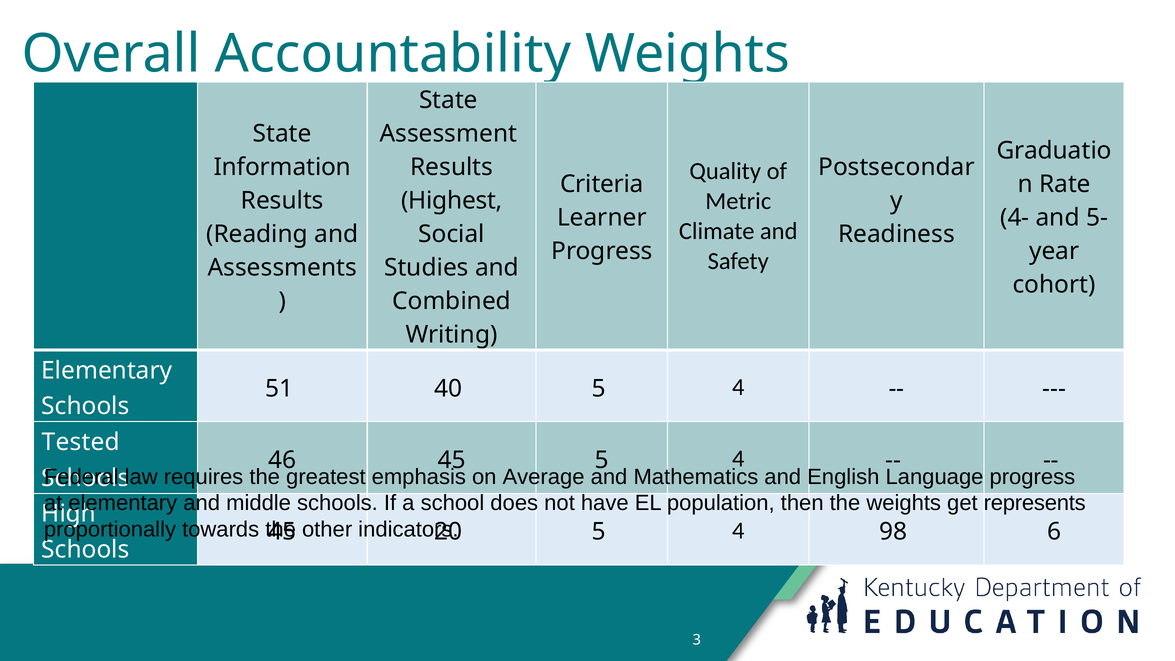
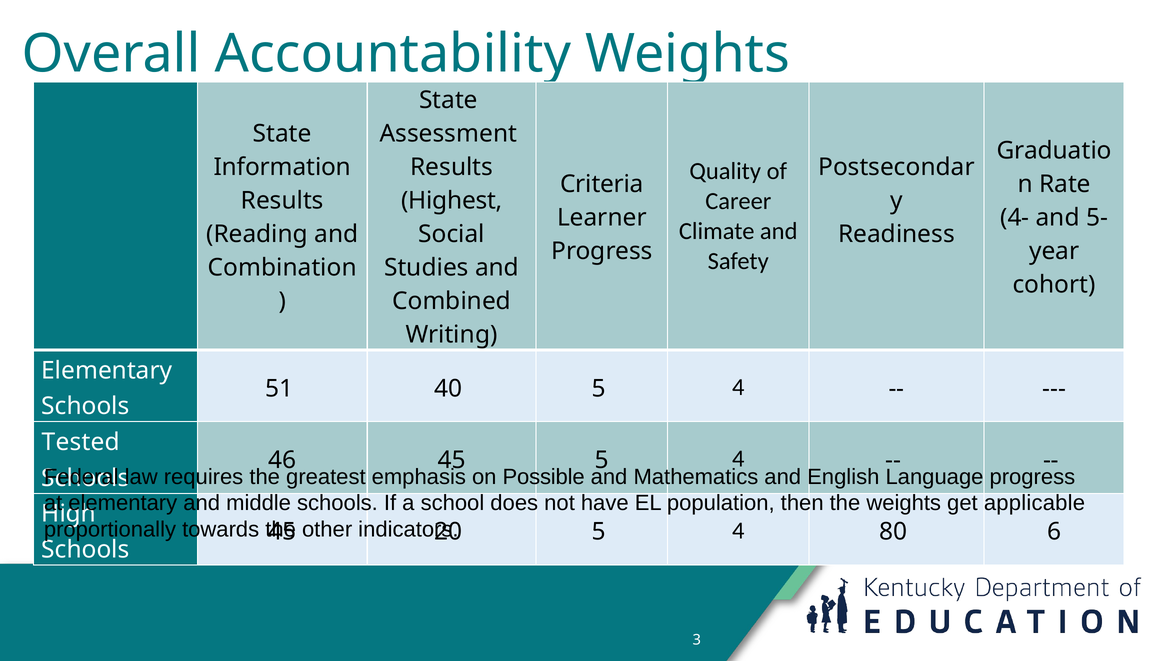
Metric: Metric -> Career
Assessments: Assessments -> Combination
Average: Average -> Possible
represents: represents -> applicable
98: 98 -> 80
